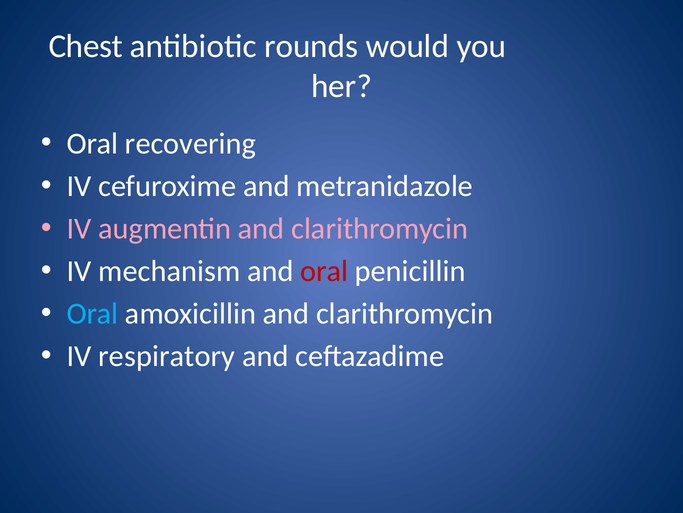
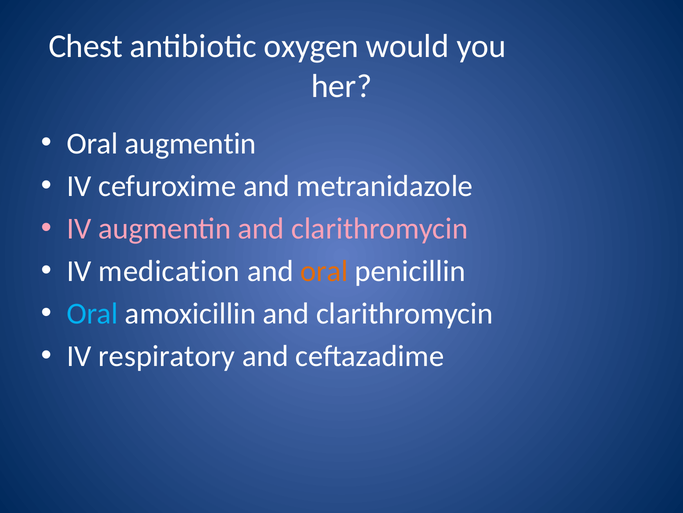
rounds: rounds -> oxygen
Oral recovering: recovering -> augmentin
mechanism: mechanism -> medication
oral at (324, 271) colour: red -> orange
